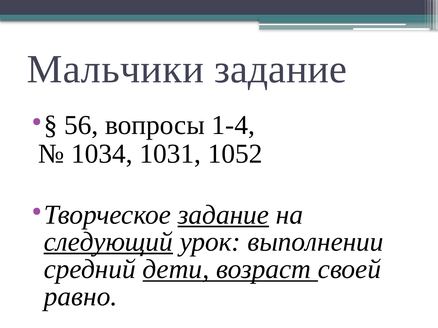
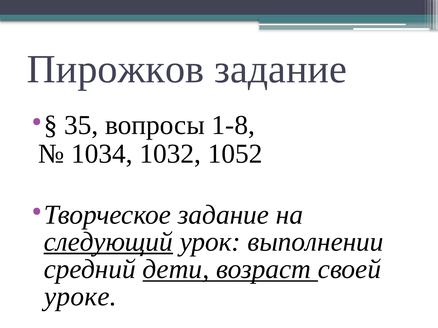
Мальчики: Мальчики -> Пирожков
56: 56 -> 35
1-4: 1-4 -> 1-8
1031: 1031 -> 1032
задание at (223, 215) underline: present -> none
равно: равно -> уроке
